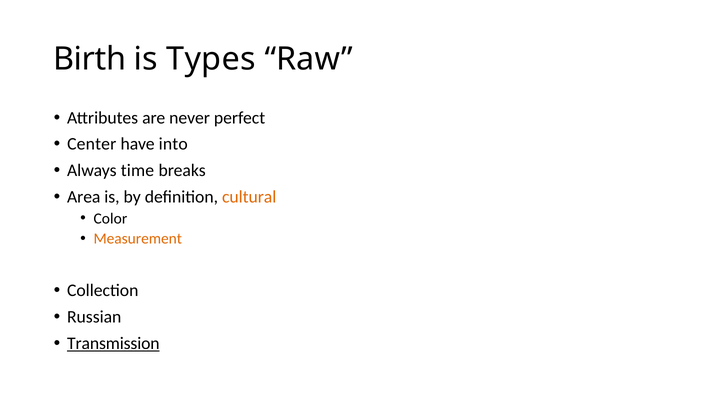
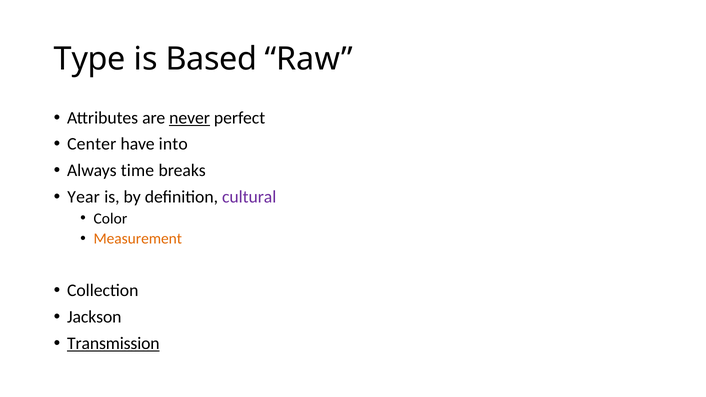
Birth: Birth -> Type
Types: Types -> Based
never underline: none -> present
Area: Area -> Year
cultural colour: orange -> purple
Russian: Russian -> Jackson
